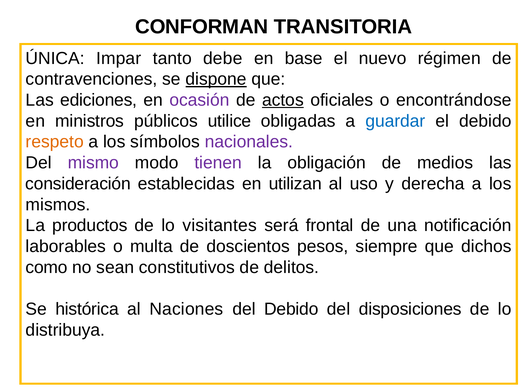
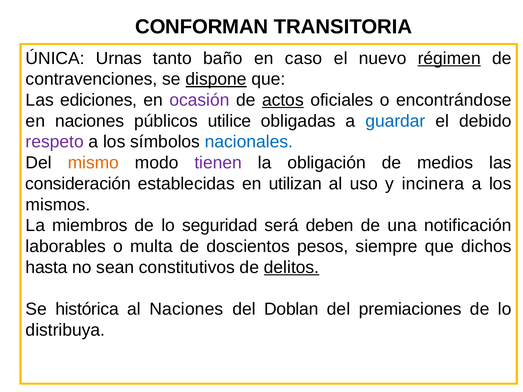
Impar: Impar -> Urnas
debe: debe -> baño
base: base -> caso
régimen underline: none -> present
en ministros: ministros -> naciones
respeto colour: orange -> purple
nacionales colour: purple -> blue
mismo colour: purple -> orange
derecha: derecha -> incinera
productos: productos -> miembros
visitantes: visitantes -> seguridad
frontal: frontal -> deben
como: como -> hasta
delitos underline: none -> present
del Debido: Debido -> Doblan
disposiciones: disposiciones -> premiaciones
